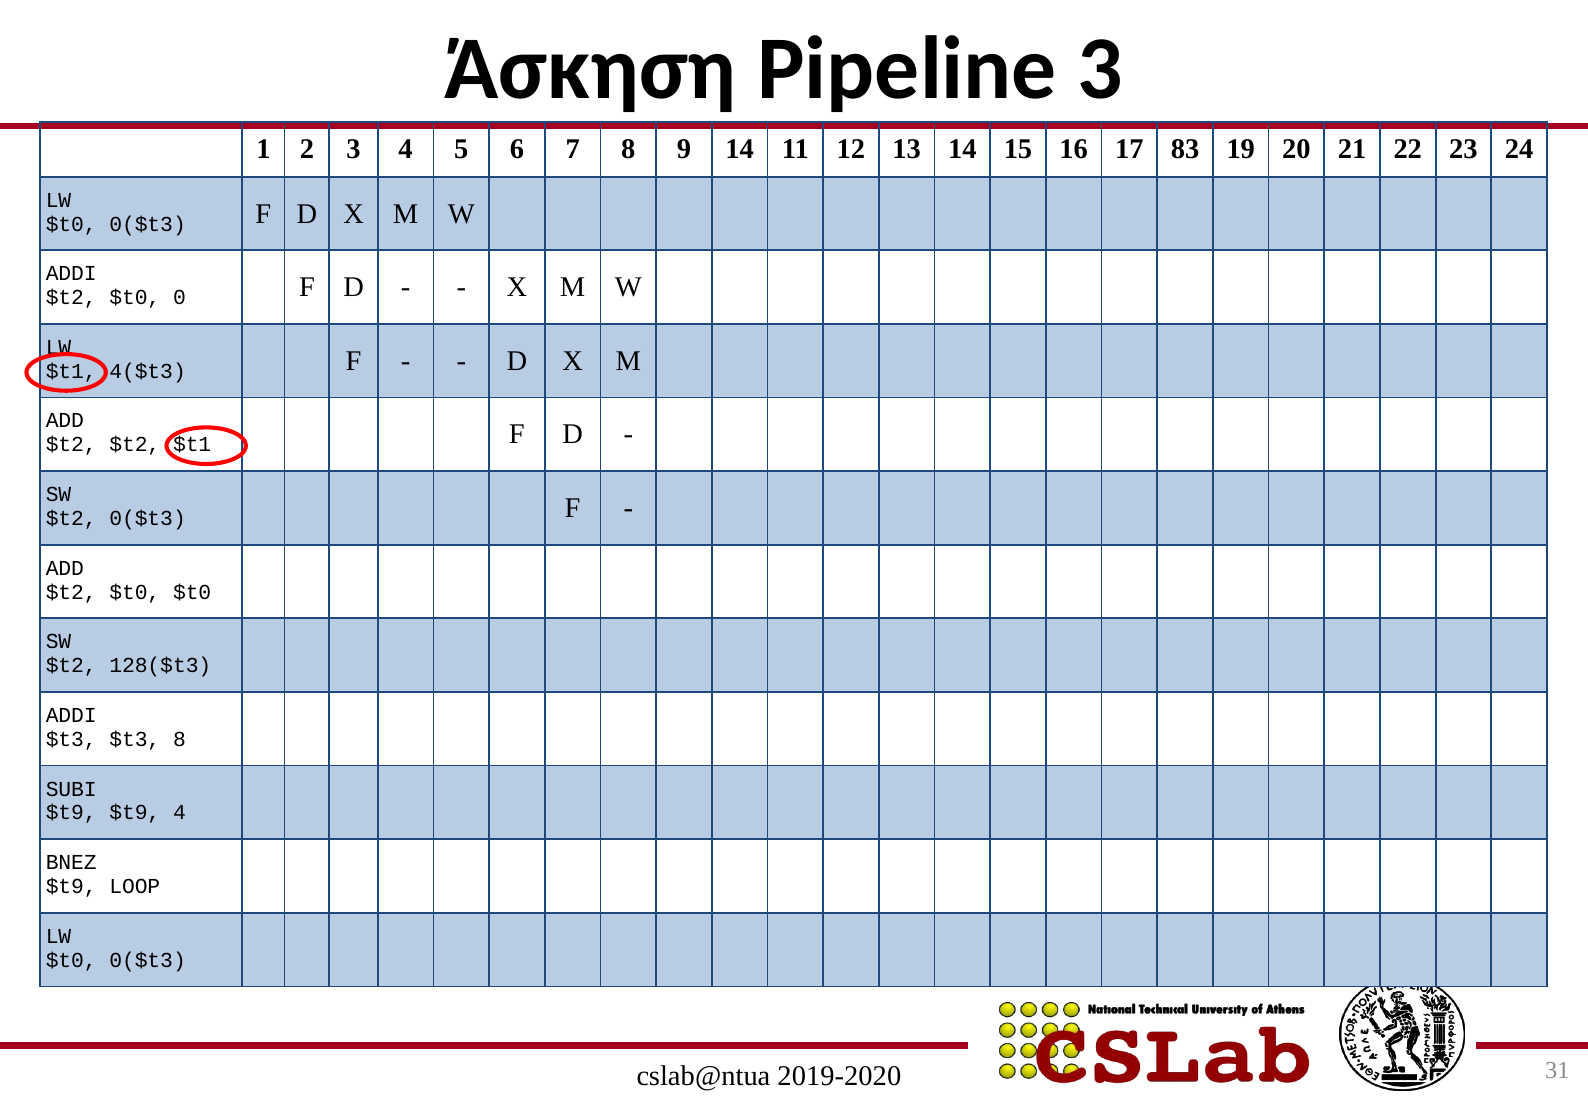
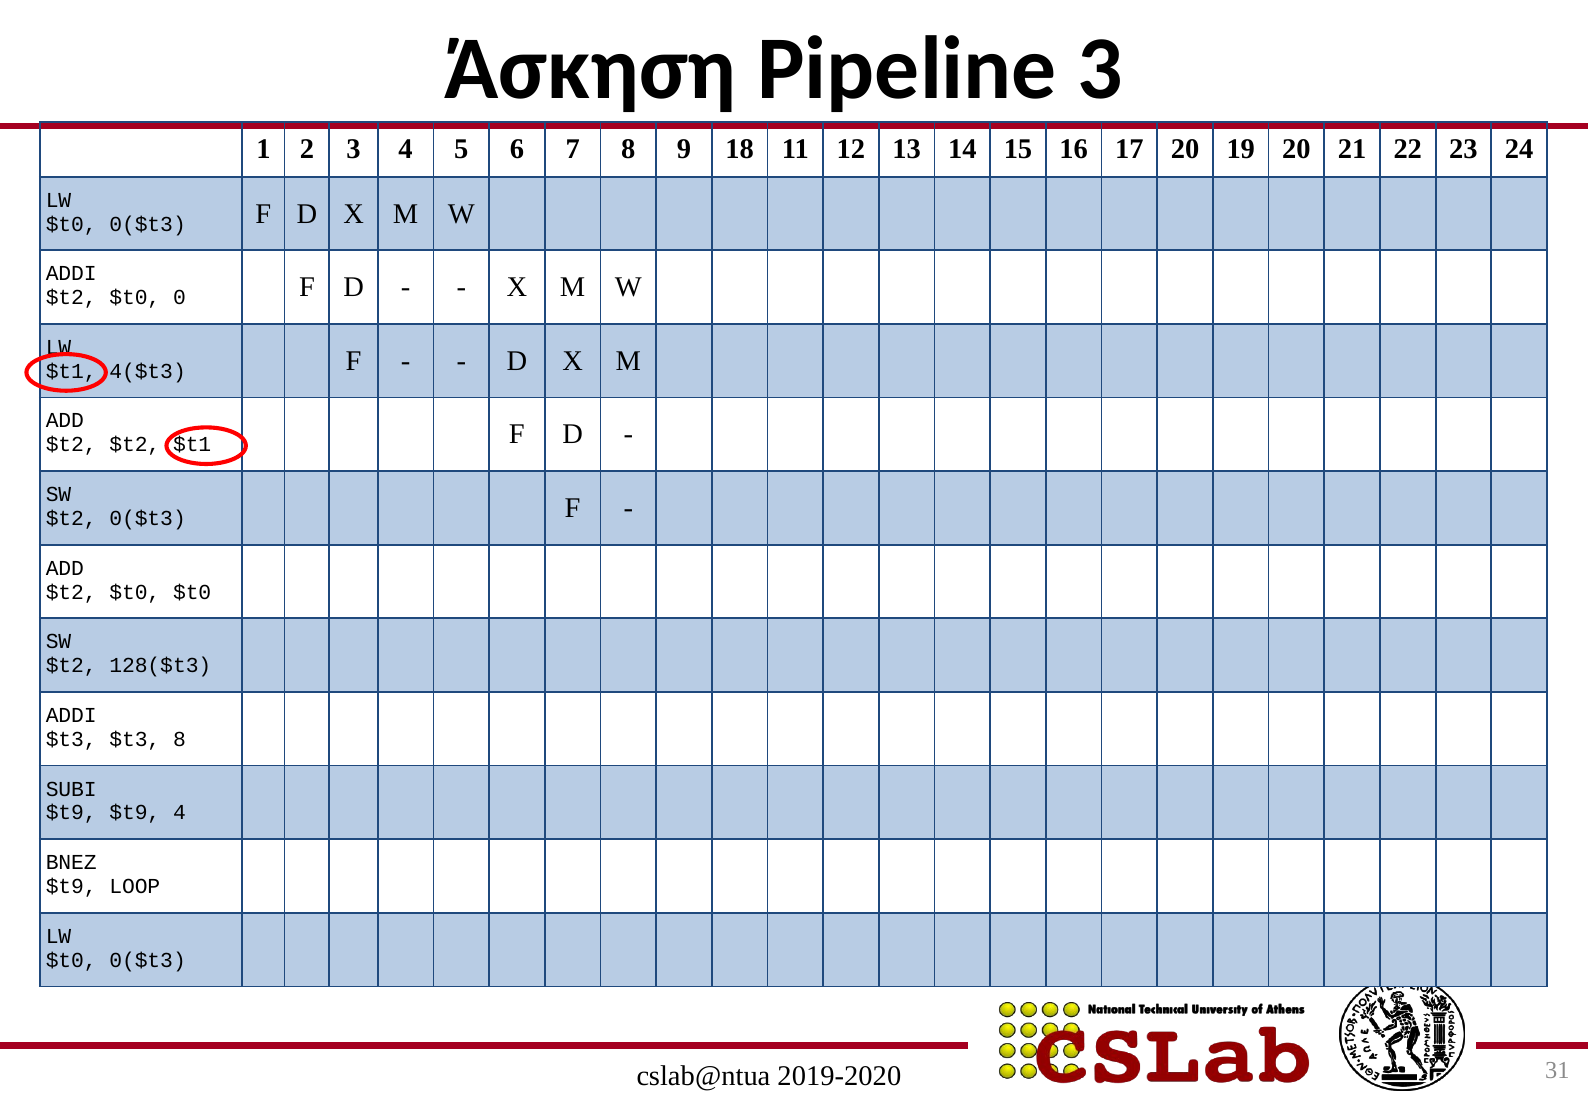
9 14: 14 -> 18
17 83: 83 -> 20
